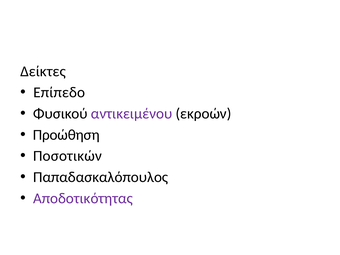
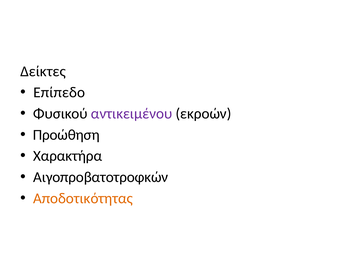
Ποσοτικών: Ποσοτικών -> Χαρακτήρα
Παπαδασκαλόπουλος: Παπαδασκαλόπουλος -> Αιγοπροβατοτροφκών
Αποδοτικότητας colour: purple -> orange
